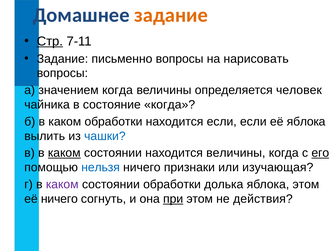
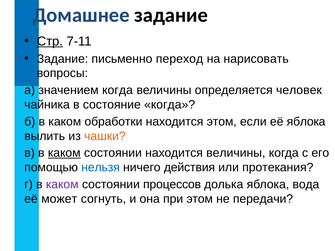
задание at (171, 15) colour: orange -> black
письменно вопросы: вопросы -> переход
находится если: если -> этом
чашки colour: blue -> orange
его underline: present -> none
признаки: признаки -> действия
изучающая: изучающая -> протекания
состоянии обработки: обработки -> процессов
яблока этом: этом -> вода
её ничего: ничего -> может
при underline: present -> none
действия: действия -> передачи
